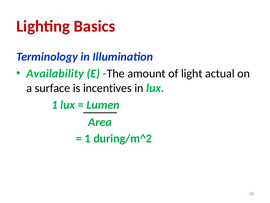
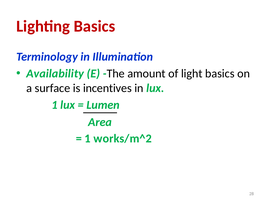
light actual: actual -> basics
during/m^2: during/m^2 -> works/m^2
